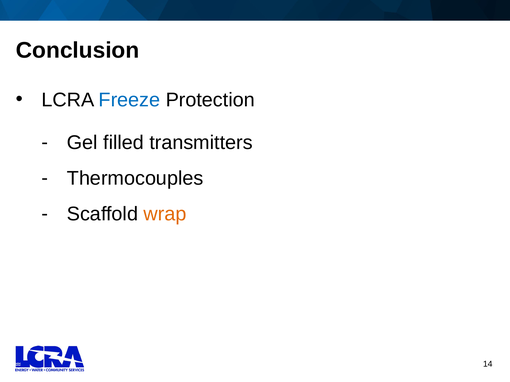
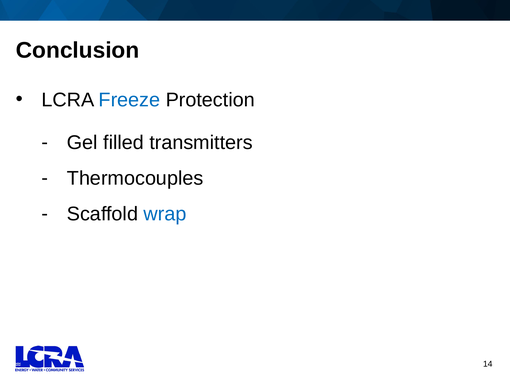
wrap colour: orange -> blue
